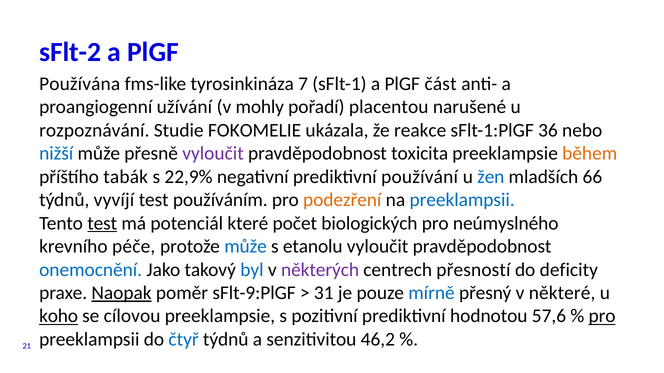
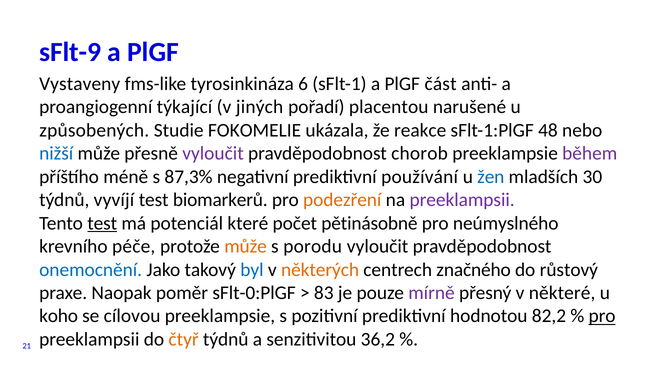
sFlt-2: sFlt-2 -> sFlt-9
Používána: Používána -> Vystaveny
7: 7 -> 6
užívání: užívání -> týkající
mohly: mohly -> jiných
rozpoznávání: rozpoznávání -> způsobených
36: 36 -> 48
toxicita: toxicita -> chorob
během colour: orange -> purple
tabák: tabák -> méně
22,9%: 22,9% -> 87,3%
66: 66 -> 30
používáním: používáním -> biomarkerů
preeklampsii at (462, 200) colour: blue -> purple
biologických: biologických -> pětinásobně
může at (246, 247) colour: blue -> orange
etanolu: etanolu -> porodu
některých colour: purple -> orange
přesností: přesností -> značného
deficity: deficity -> růstový
Naopak underline: present -> none
sFlt-9:PlGF: sFlt-9:PlGF -> sFlt-0:PlGF
31: 31 -> 83
mírně colour: blue -> purple
koho underline: present -> none
57,6: 57,6 -> 82,2
čtyř colour: blue -> orange
46,2: 46,2 -> 36,2
